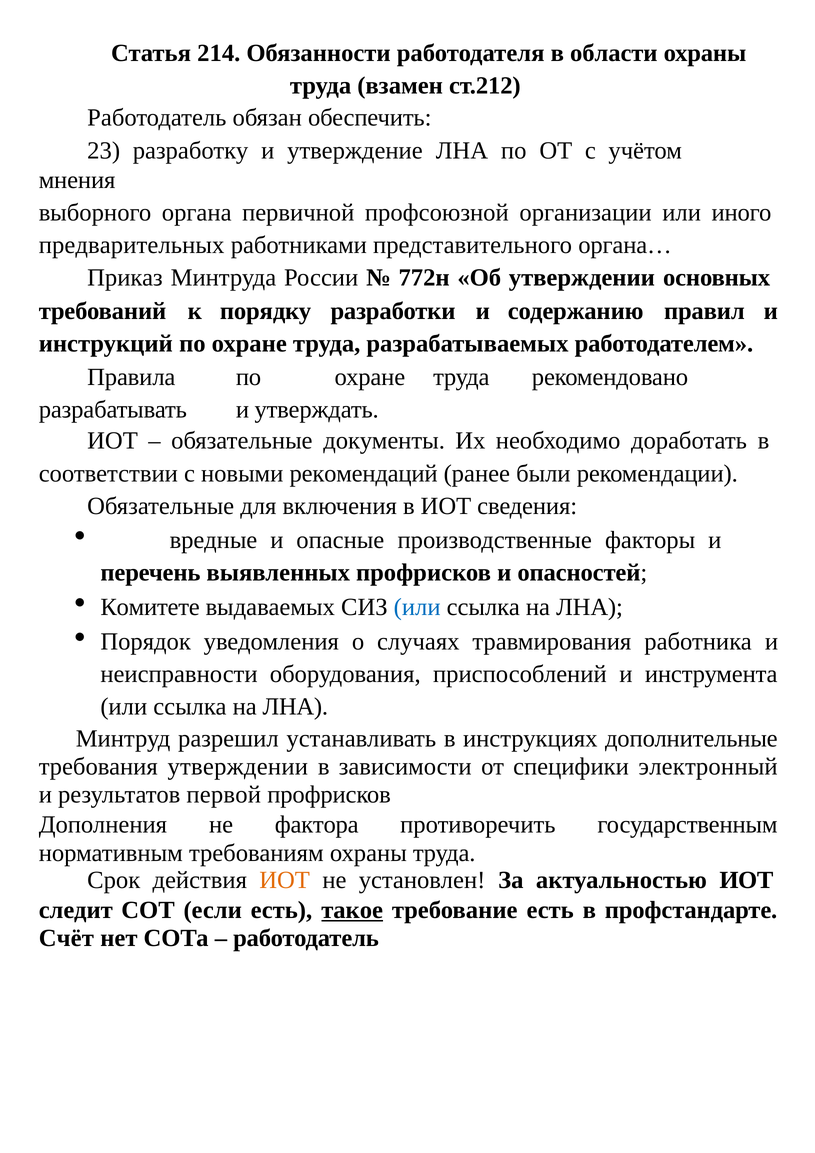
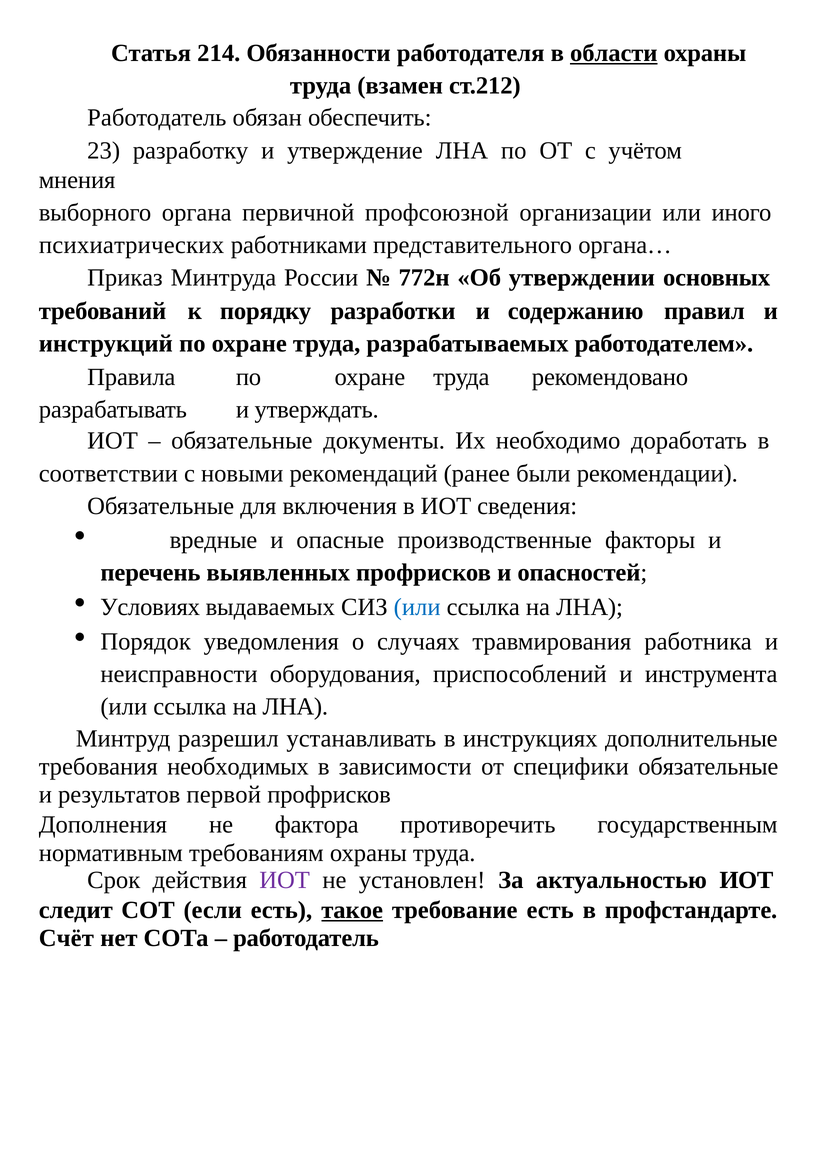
области underline: none -> present
предварительных: предварительных -> психиатрических
Комитете: Комитете -> Условиях
требования утверждении: утверждении -> необходимых
специфики электронный: электронный -> обязательные
ИОТ at (285, 880) colour: orange -> purple
